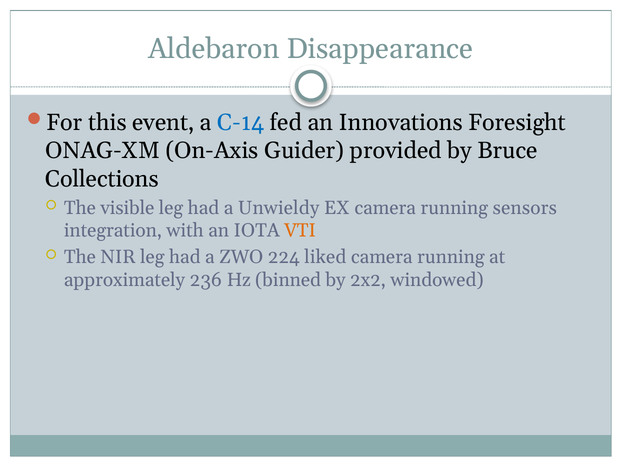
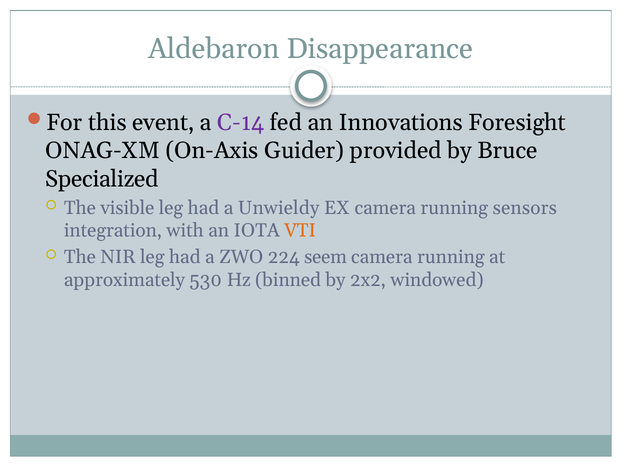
C-14 colour: blue -> purple
Collections: Collections -> Specialized
liked: liked -> seem
236: 236 -> 530
